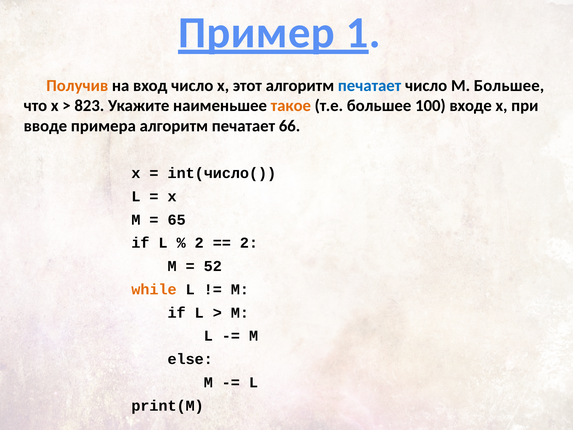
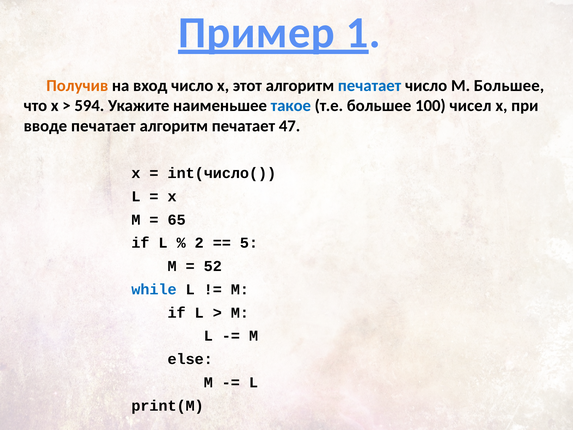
823: 823 -> 594
такое colour: orange -> blue
входе: входе -> чисел
вводе примера: примера -> печатает
66: 66 -> 47
2 at (249, 243): 2 -> 5
while colour: orange -> blue
